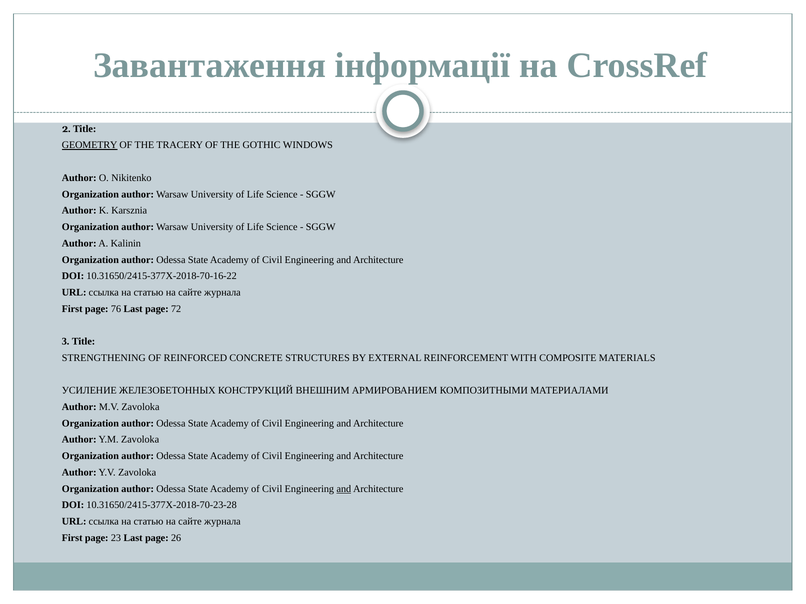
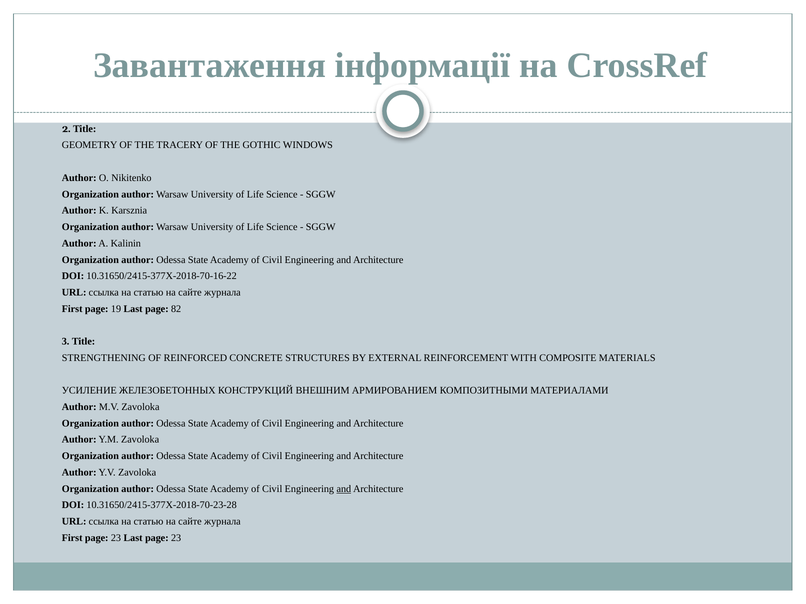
GEOMETRY underline: present -> none
76: 76 -> 19
72: 72 -> 82
Last page 26: 26 -> 23
